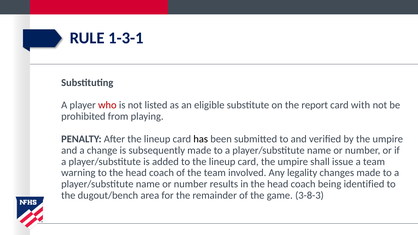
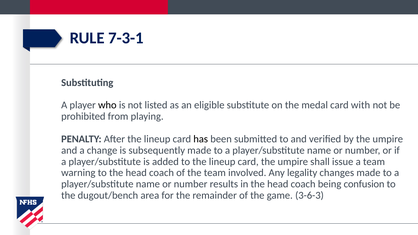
1-3-1: 1-3-1 -> 7-3-1
who colour: red -> black
report: report -> medal
identified: identified -> confusion
3-8-3: 3-8-3 -> 3-6-3
